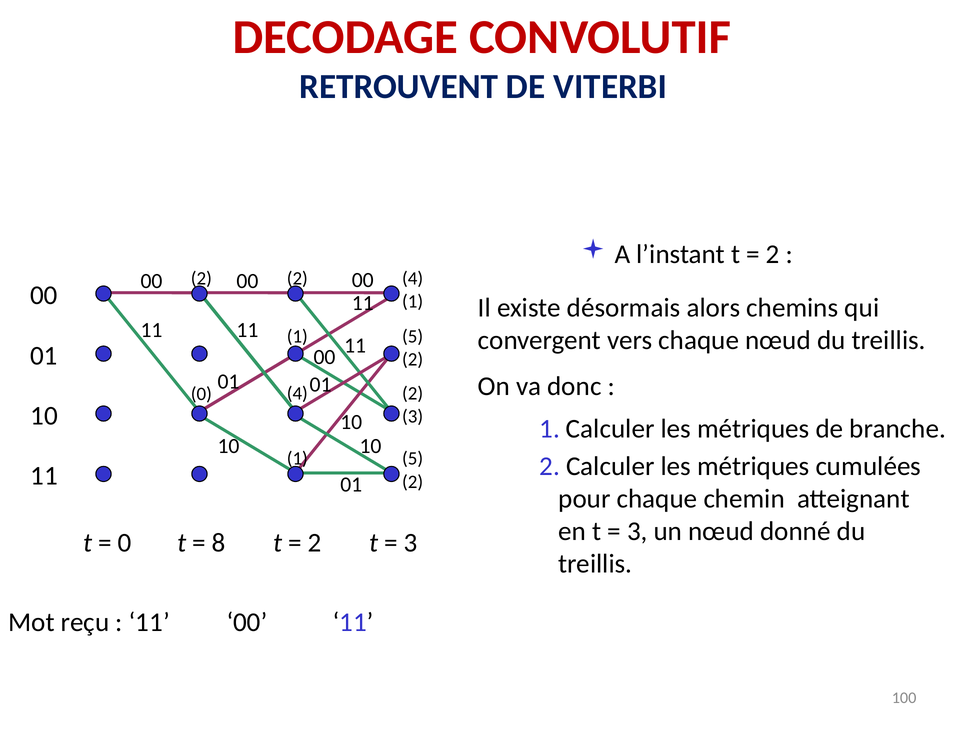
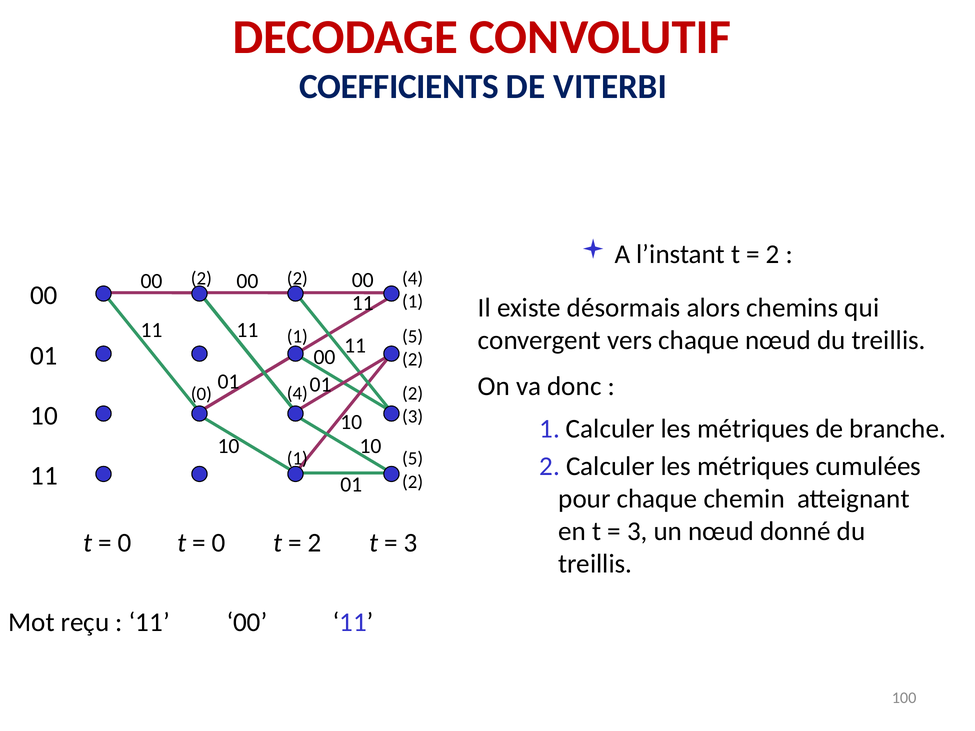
RETROUVENT: RETROUVENT -> COEFFICIENTS
8 at (219, 543): 8 -> 0
